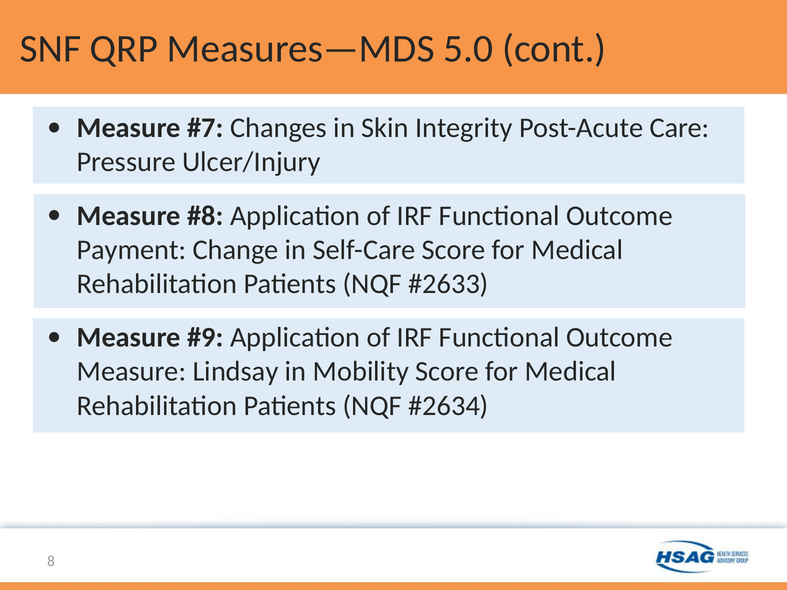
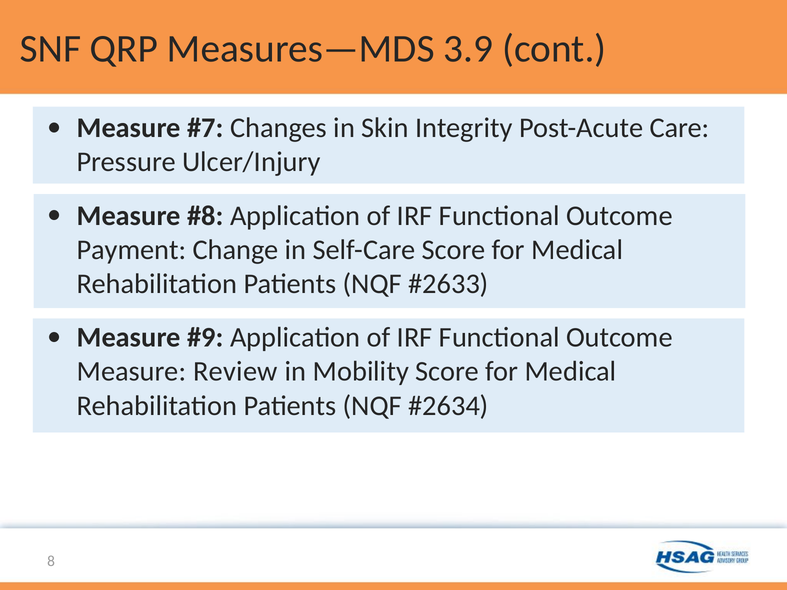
5.0: 5.0 -> 3.9
Lindsay: Lindsay -> Review
